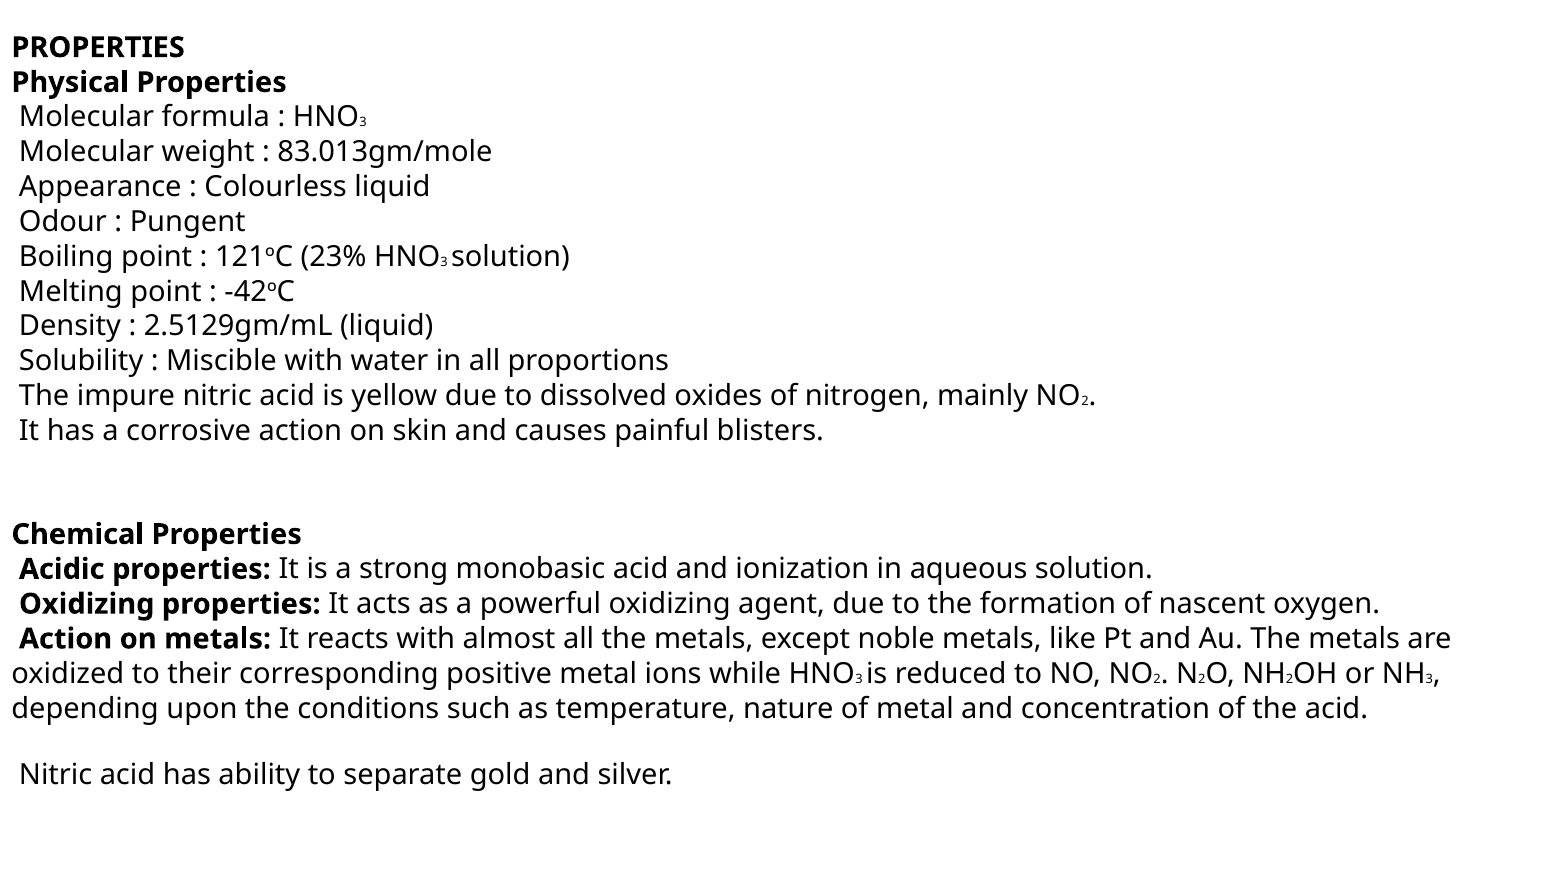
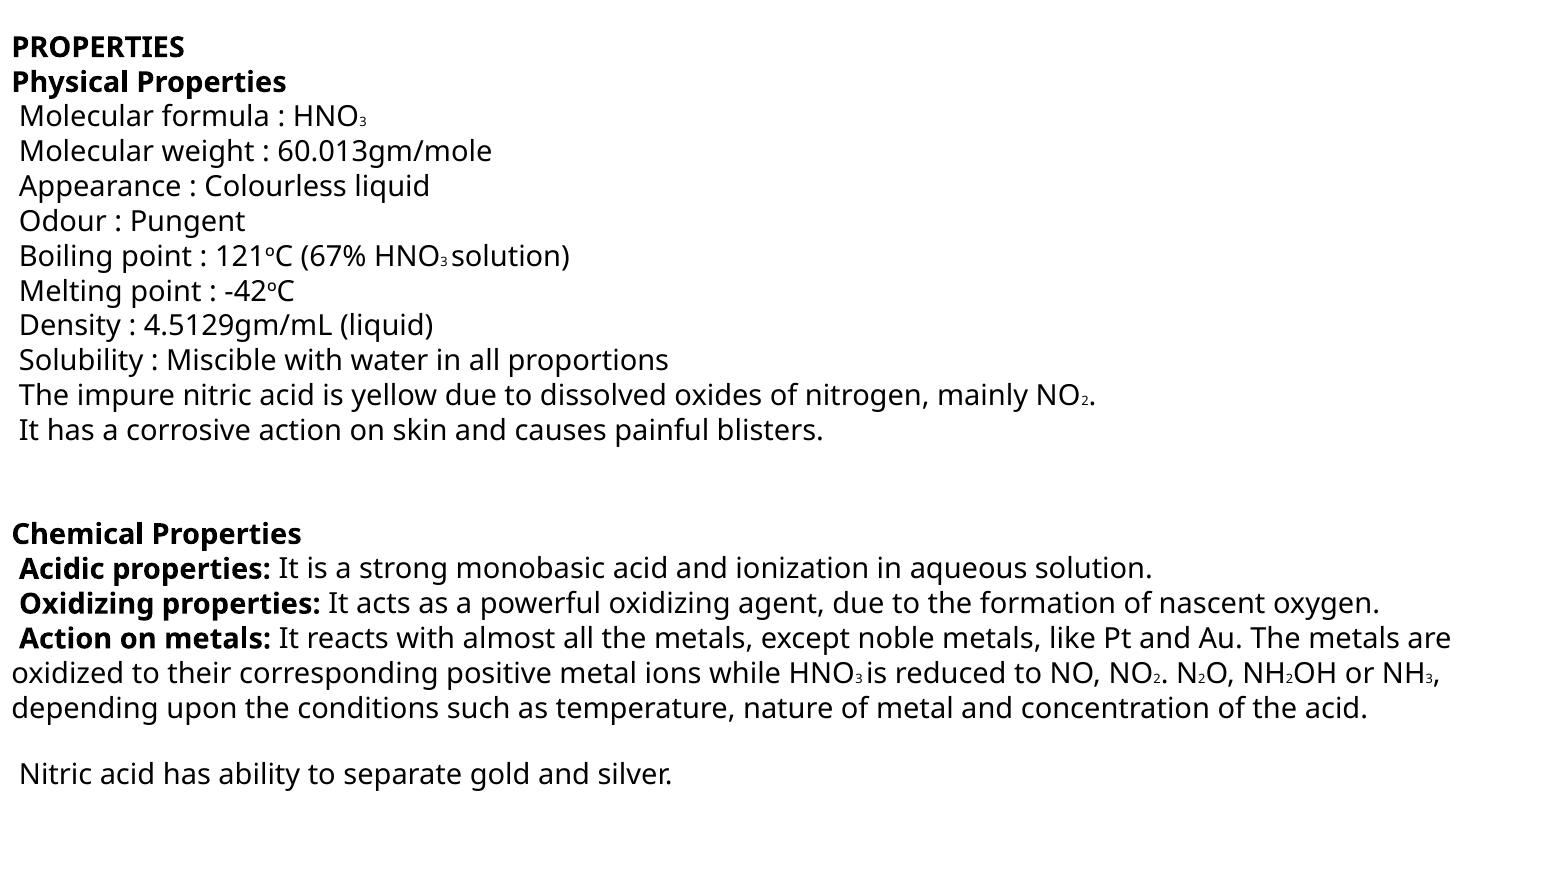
83.013gm/mole: 83.013gm/mole -> 60.013gm/mole
23%: 23% -> 67%
2.5129gm/mL: 2.5129gm/mL -> 4.5129gm/mL
